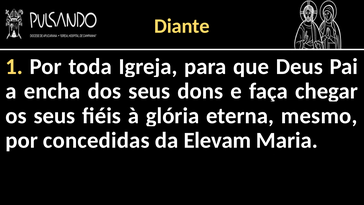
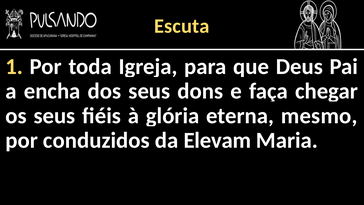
Diante: Diante -> Escuta
concedidas: concedidas -> conduzidos
